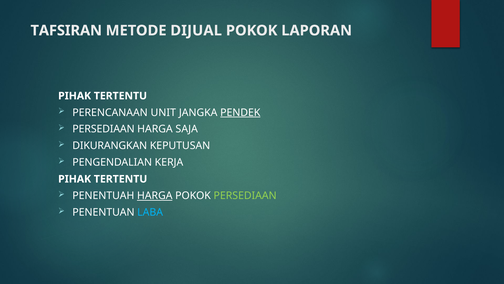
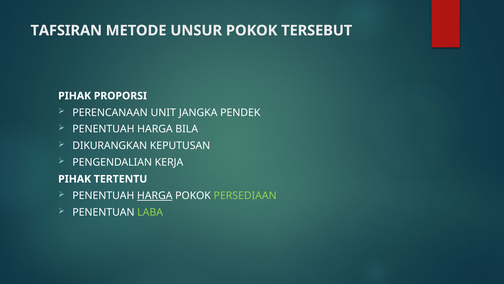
DIJUAL: DIJUAL -> UNSUR
LAPORAN: LAPORAN -> TERSEBUT
TERTENTU at (120, 96): TERTENTU -> PROPORSI
PENDEK underline: present -> none
PERSEDIAAN at (103, 129): PERSEDIAAN -> PENENTUAH
SAJA: SAJA -> BILA
LABA colour: light blue -> light green
